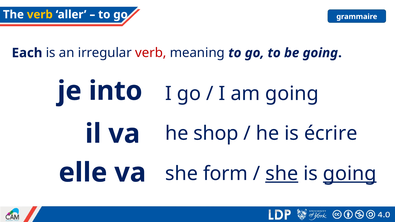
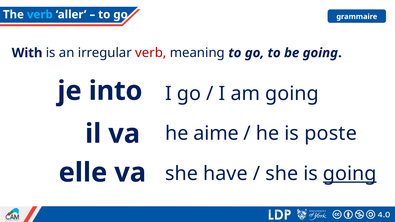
verb at (40, 15) colour: yellow -> light blue
Each: Each -> With
shop: shop -> aime
écrire: écrire -> poste
form: form -> have
she at (282, 174) underline: present -> none
